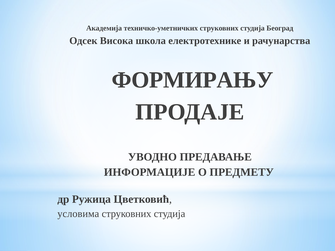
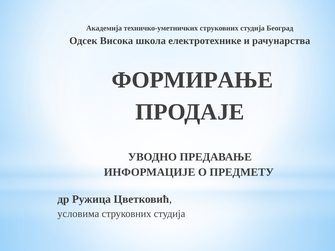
ФОРМИРАЊУ: ФОРМИРАЊУ -> ФОРМИРАЊЕ
